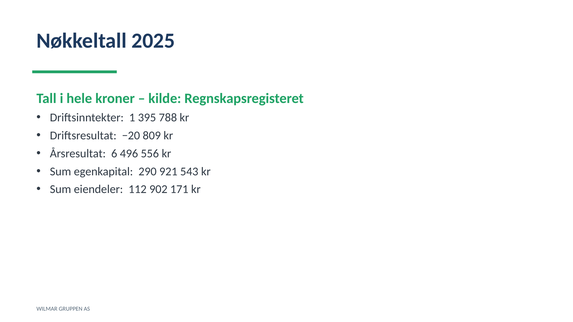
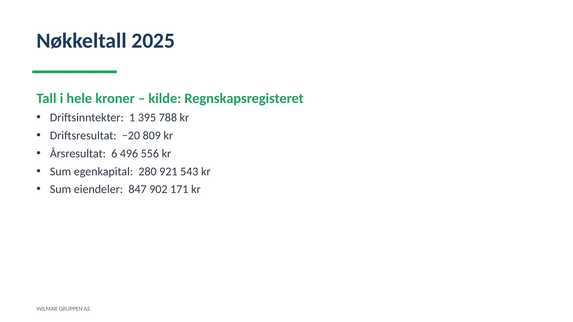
290: 290 -> 280
112: 112 -> 847
